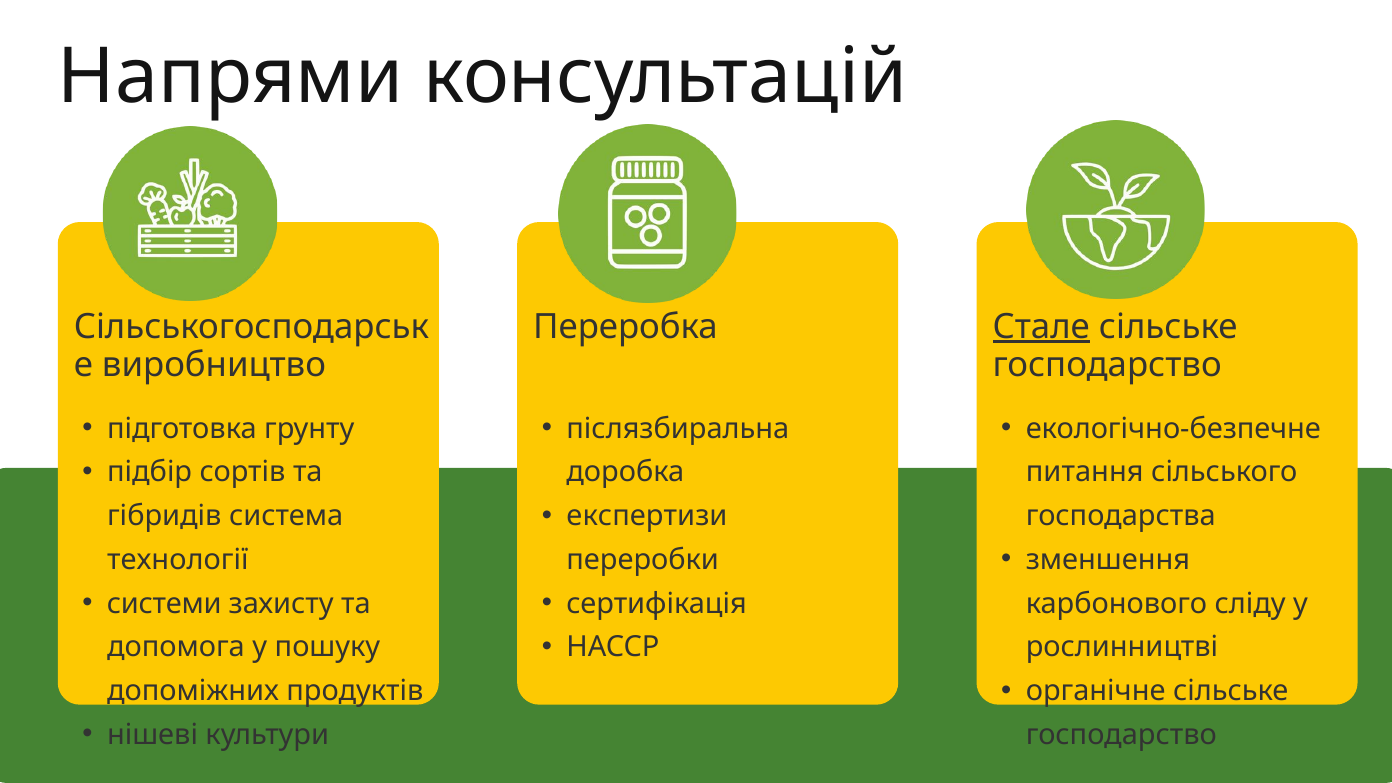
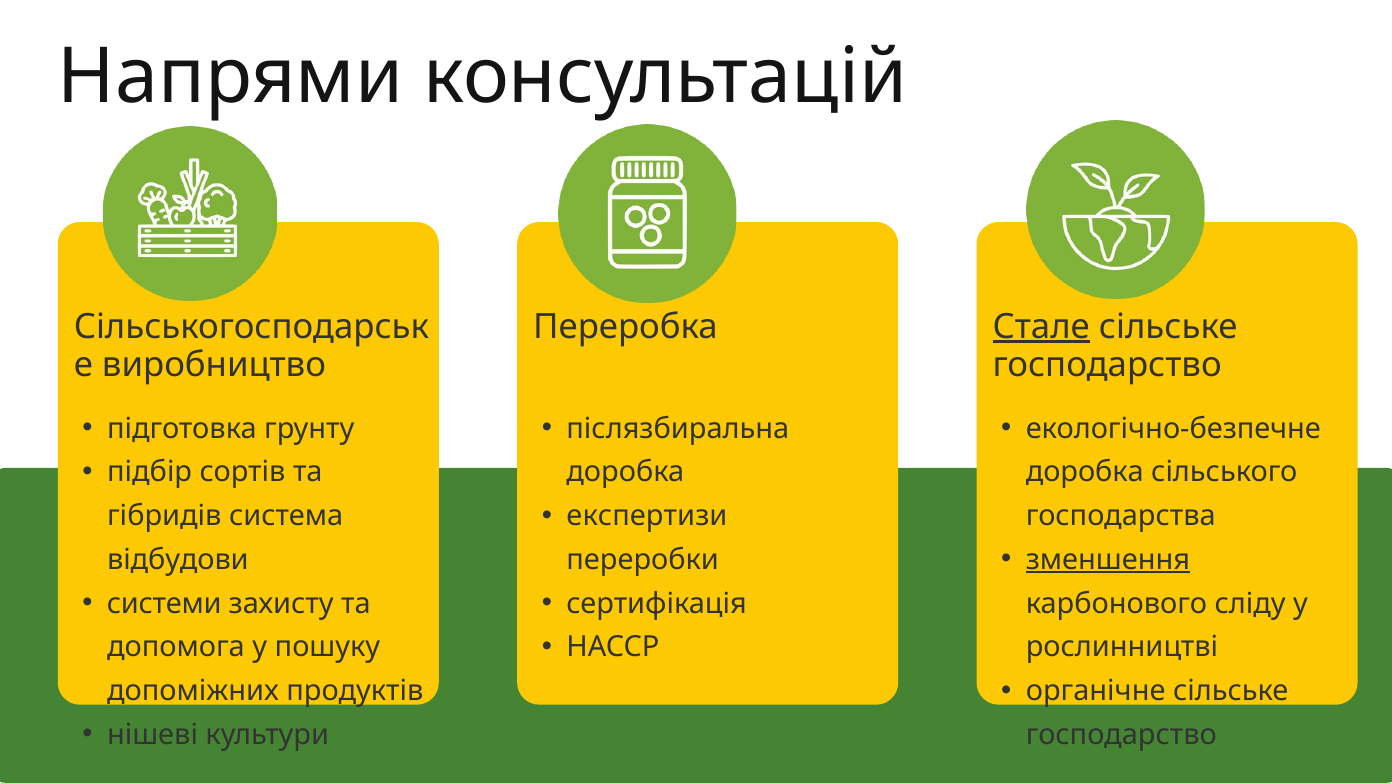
питання at (1085, 472): питання -> доробка
зменшення underline: none -> present
технології: технології -> відбудови
